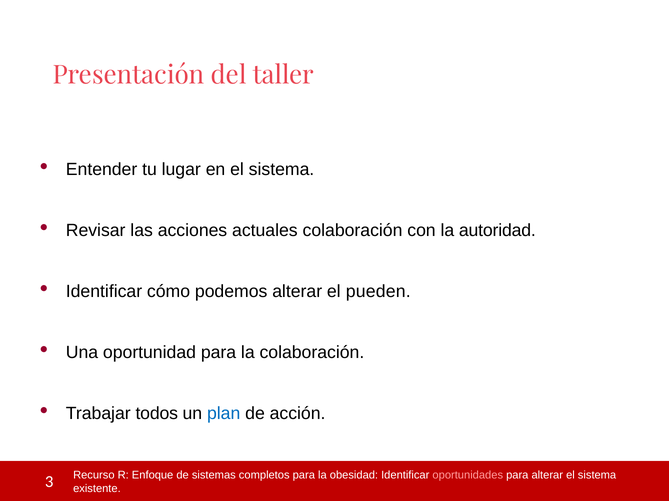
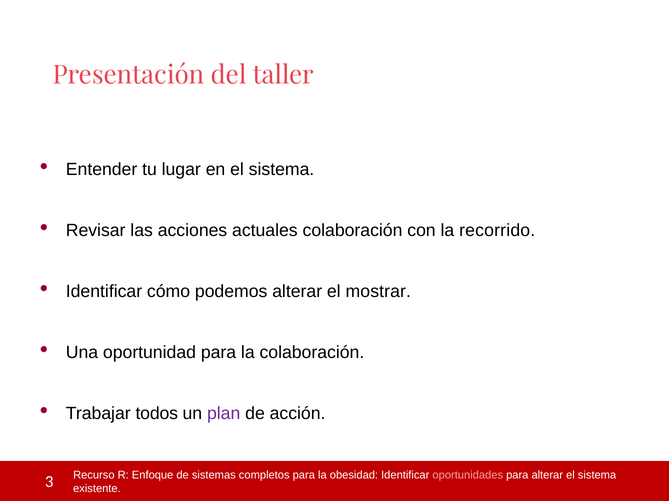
autoridad: autoridad -> recorrido
pueden: pueden -> mostrar
plan colour: blue -> purple
